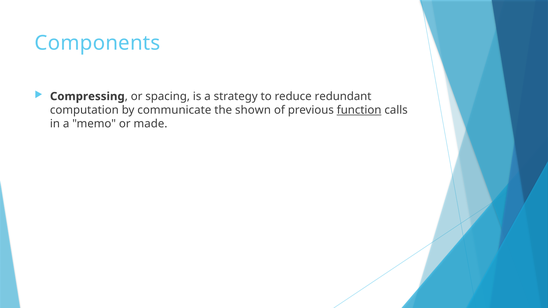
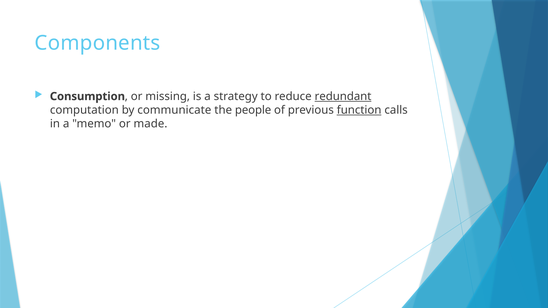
Compressing: Compressing -> Consumption
spacing: spacing -> missing
redundant underline: none -> present
shown: shown -> people
